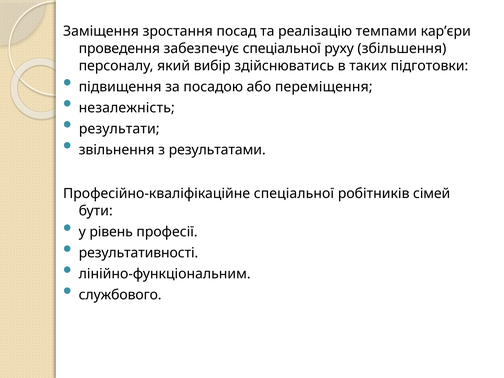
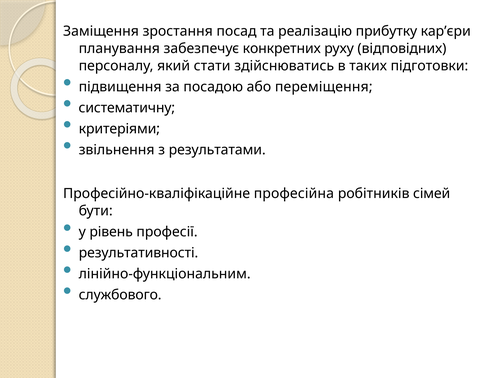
темпами: темпами -> прибутку
проведення: проведення -> планування
забезпечує спеціальної: спеціальної -> конкретних
збільшення: збільшення -> відповідних
вибір: вибір -> стати
незалежність: незалежність -> систематичну
результати: результати -> критеріями
Професійно-кваліфікаційне спеціальної: спеціальної -> професійна
